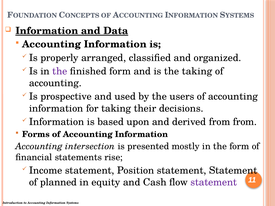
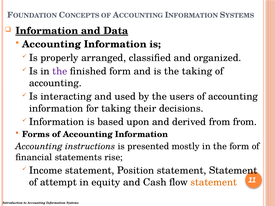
prospective: prospective -> interacting
intersection: intersection -> instructions
planned: planned -> attempt
statement at (214, 182) colour: purple -> orange
